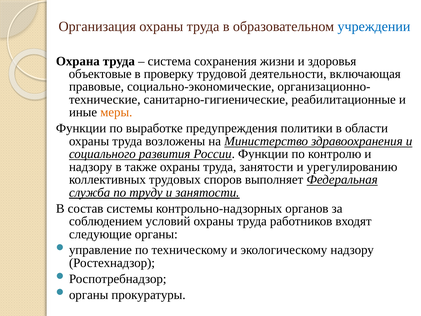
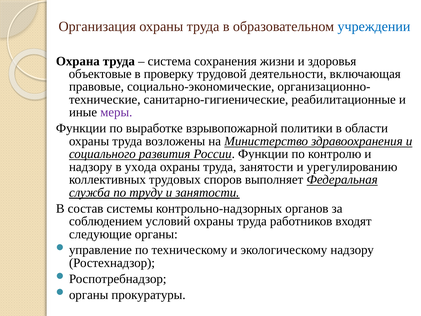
меры colour: orange -> purple
предупреждения: предупреждения -> взрывопожарной
также: также -> ухода
